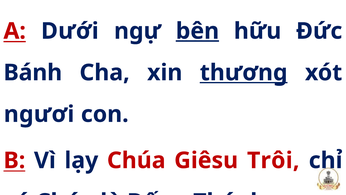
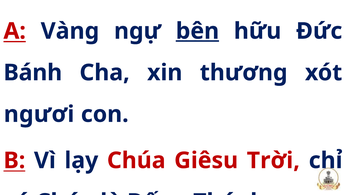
Dưới: Dưới -> Vàng
thương underline: present -> none
Trôi: Trôi -> Trời
